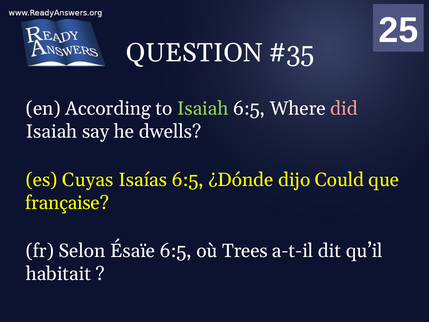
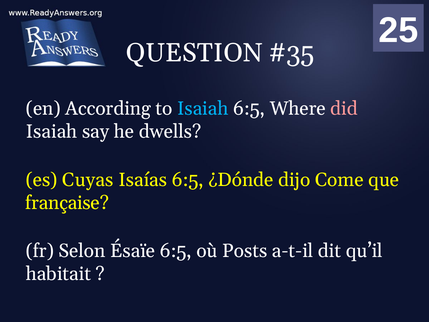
Isaiah at (203, 109) colour: light green -> light blue
Could: Could -> Come
Trees: Trees -> Posts
